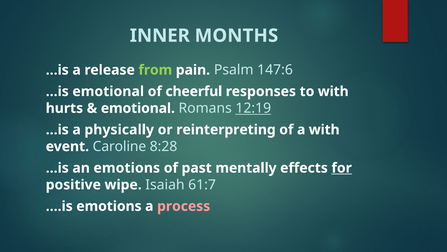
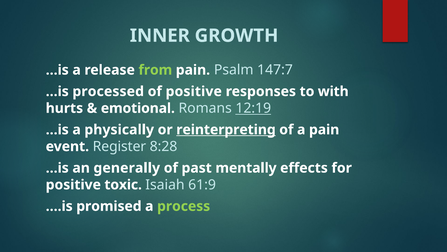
MONTHS: MONTHS -> GROWTH
147:6: 147:6 -> 147:7
…is emotional: emotional -> processed
of cheerful: cheerful -> positive
reinterpreting underline: none -> present
a with: with -> pain
Caroline: Caroline -> Register
an emotions: emotions -> generally
for underline: present -> none
wipe: wipe -> toxic
61:7: 61:7 -> 61:9
….is emotions: emotions -> promised
process colour: pink -> light green
